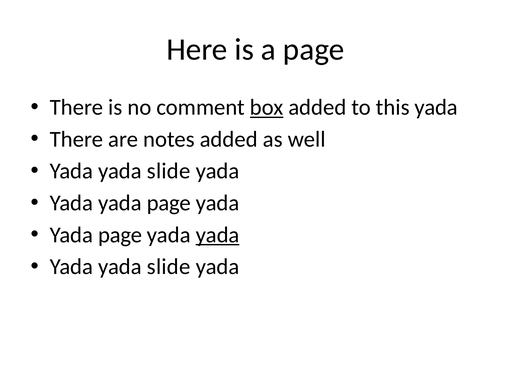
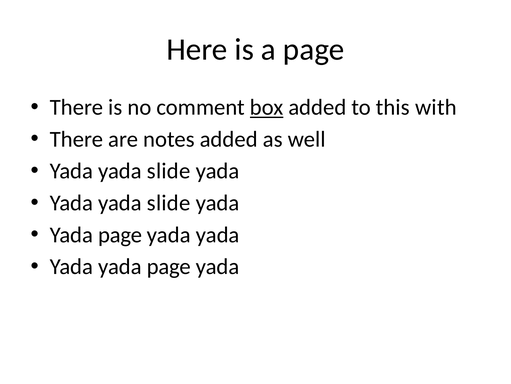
this yada: yada -> with
page at (169, 203): page -> slide
yada at (218, 234) underline: present -> none
slide at (169, 266): slide -> page
